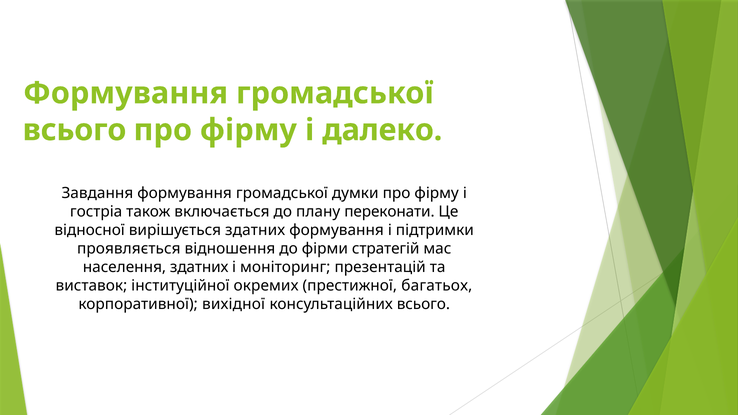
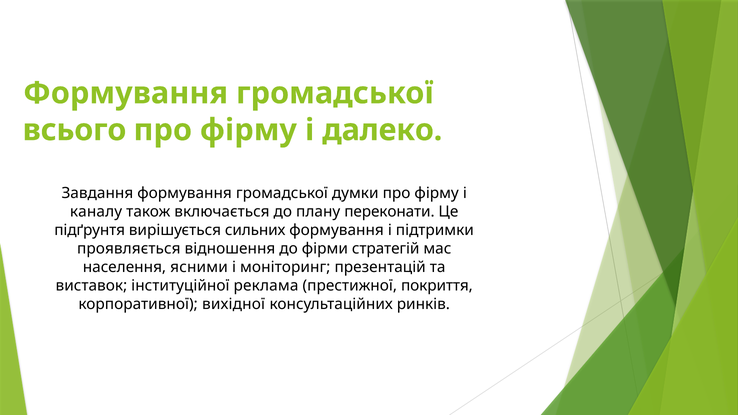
гостріа: гостріа -> каналу
відносної: відносної -> підґрунтя
вирішується здатних: здатних -> сильних
населення здатних: здатних -> ясними
окремих: окремих -> реклама
багатьох: багатьох -> покриття
консультаційних всього: всього -> ринків
